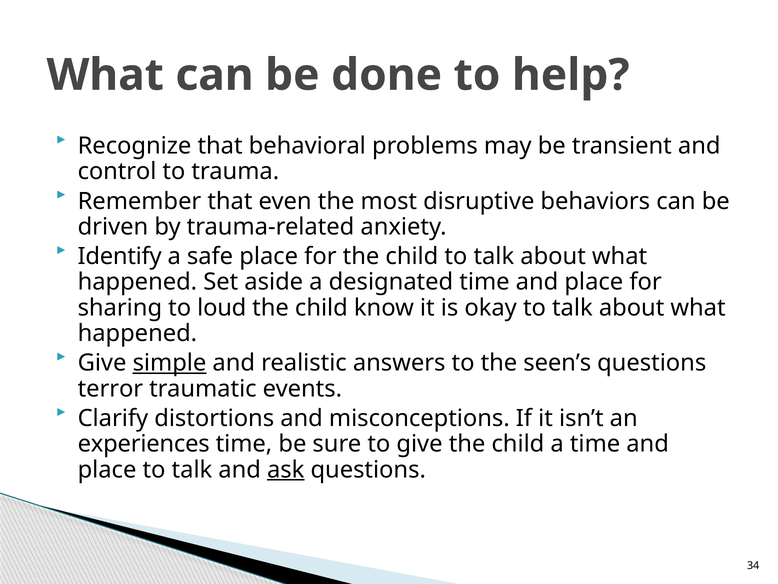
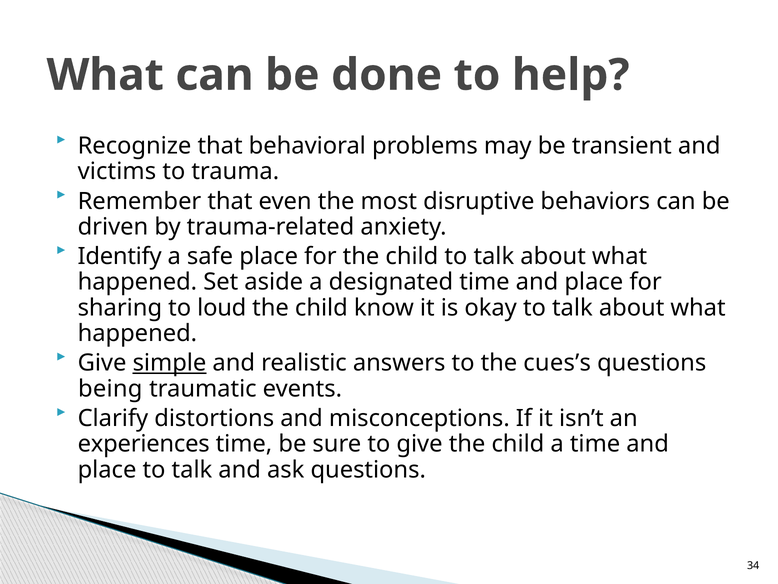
control: control -> victims
seen’s: seen’s -> cues’s
terror: terror -> being
ask underline: present -> none
